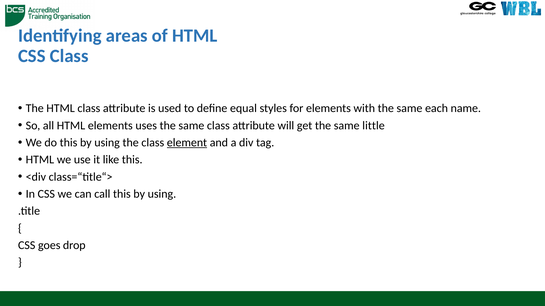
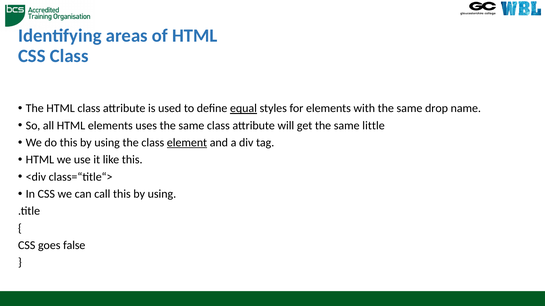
equal underline: none -> present
each: each -> drop
drop: drop -> false
